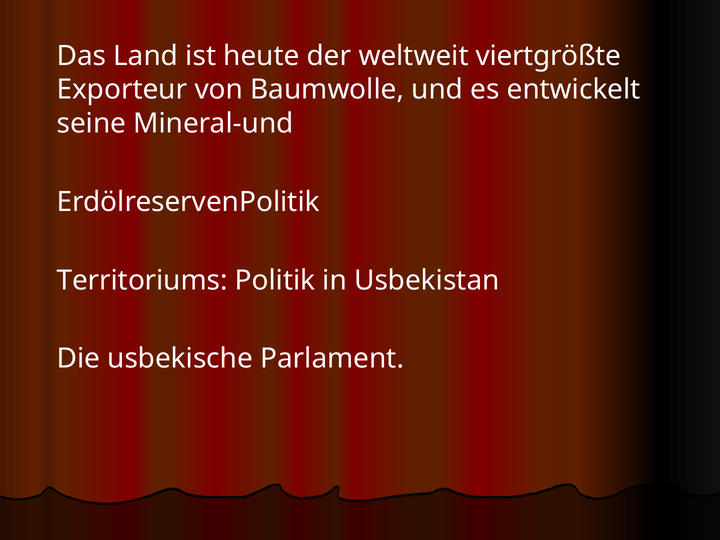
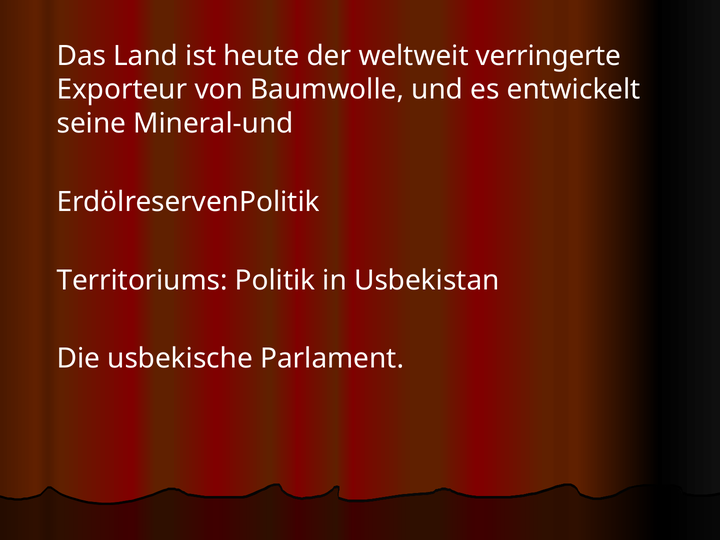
viertgrößte: viertgrößte -> verringerte
